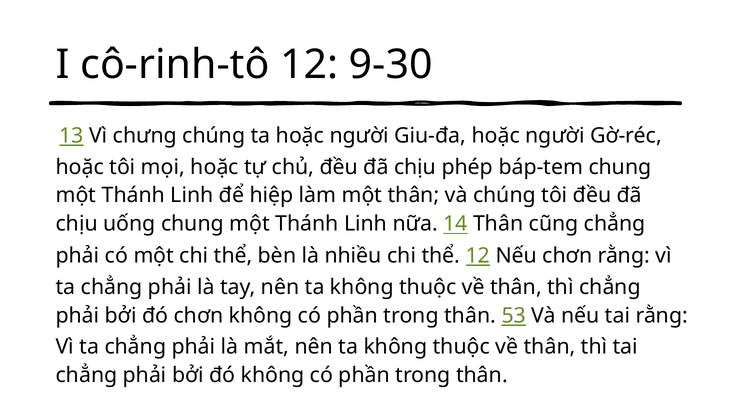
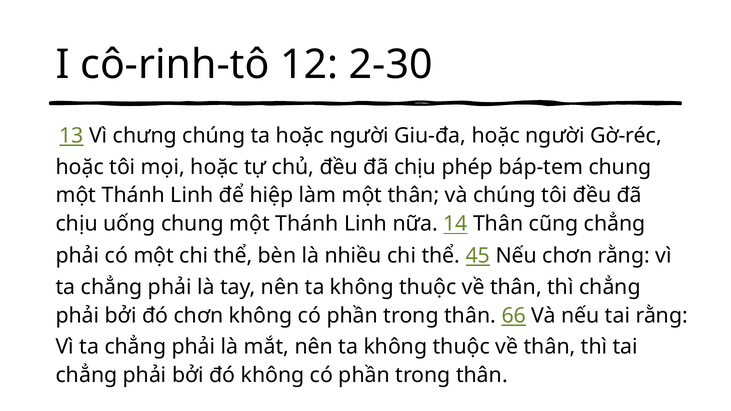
9-30: 9-30 -> 2-30
thể 12: 12 -> 45
53: 53 -> 66
